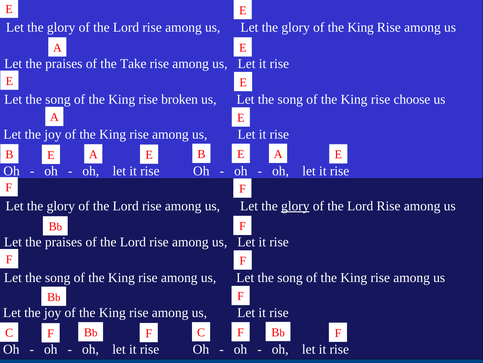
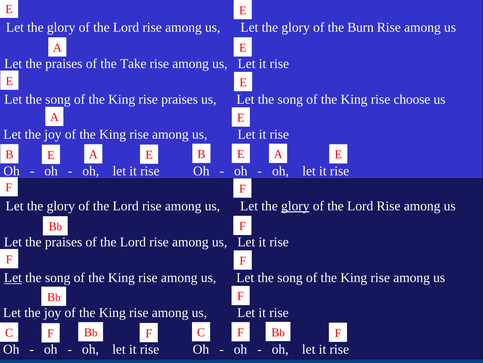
glory of the King: King -> Burn
rise broken: broken -> praises
Let at (13, 277) underline: none -> present
